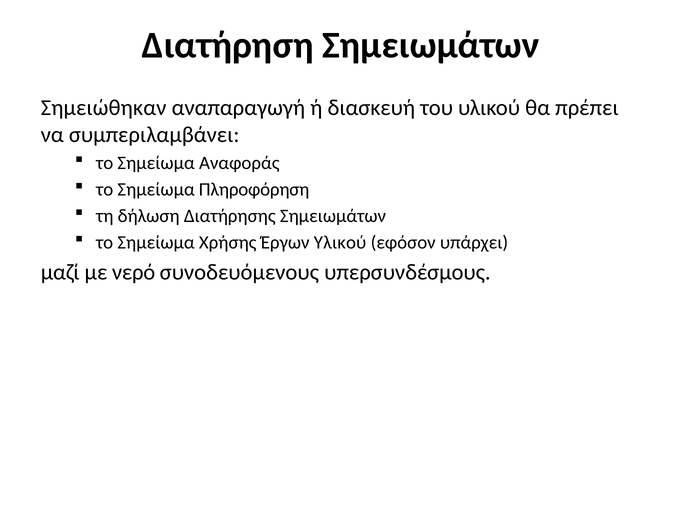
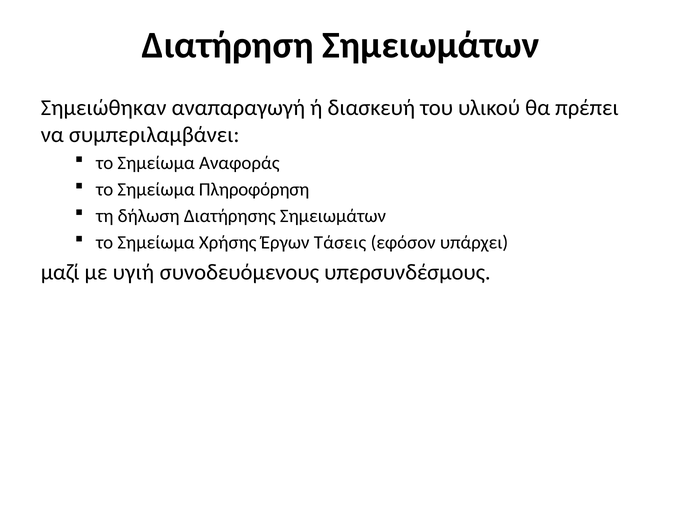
Έργων Υλικού: Υλικού -> Τάσεις
νερό: νερό -> υγιή
